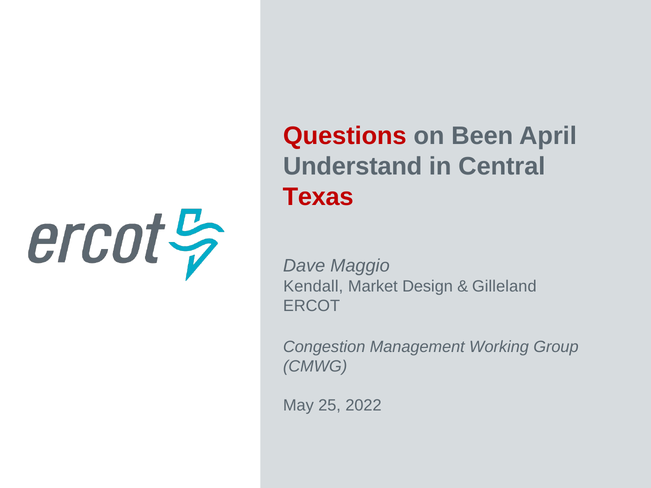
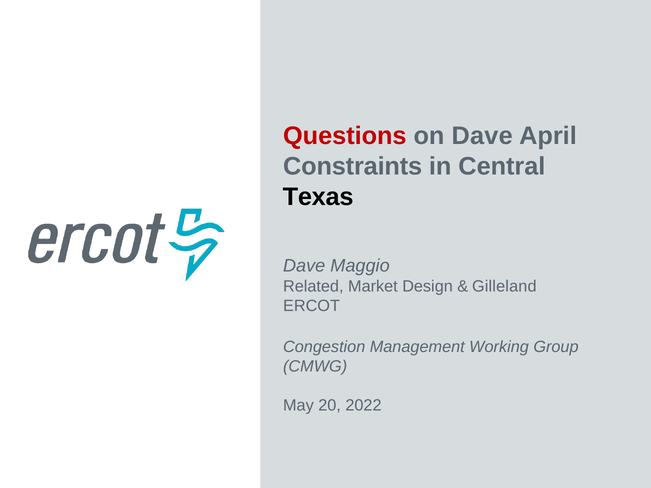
on Been: Been -> Dave
Understand: Understand -> Constraints
Texas colour: red -> black
Kendall: Kendall -> Related
25: 25 -> 20
